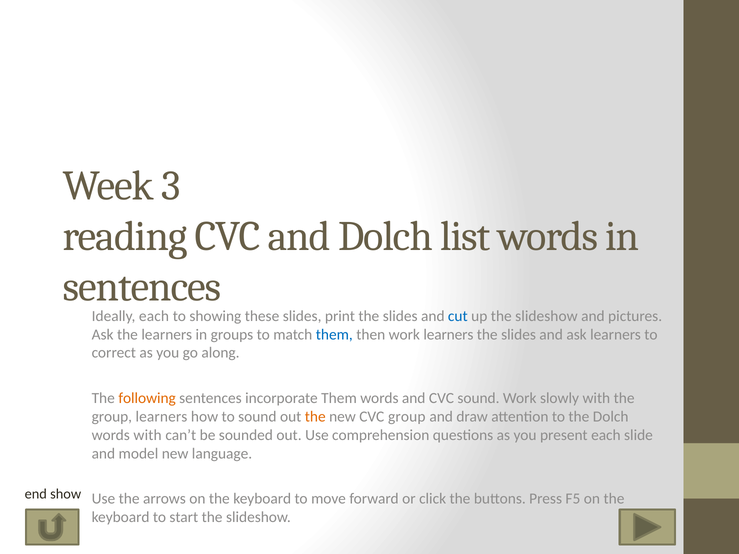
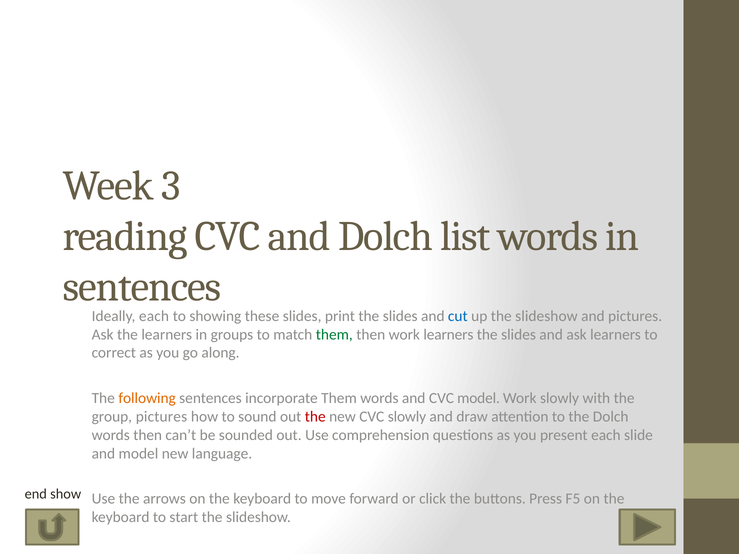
them at (334, 335) colour: blue -> green
CVC sound: sound -> model
group learners: learners -> pictures
the at (315, 417) colour: orange -> red
CVC group: group -> slowly
words with: with -> then
